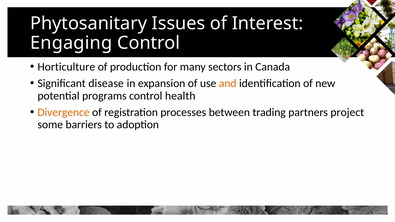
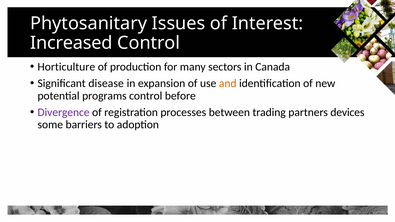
Engaging: Engaging -> Increased
health: health -> before
Divergence colour: orange -> purple
project: project -> devices
